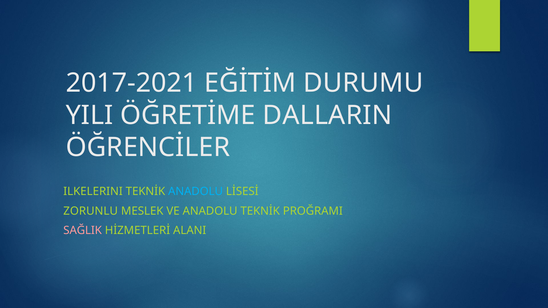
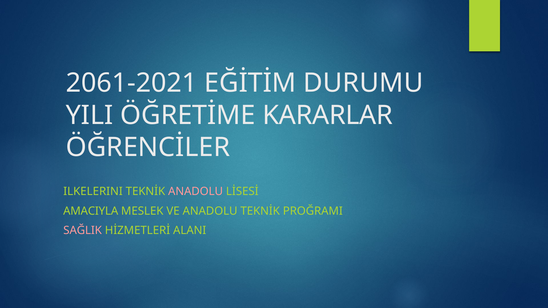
2017-2021: 2017-2021 -> 2061-2021
DALLARIN: DALLARIN -> KARARLAR
ANADOLU at (196, 192) colour: light blue -> pink
ZORUNLU: ZORUNLU -> AMACIYLA
